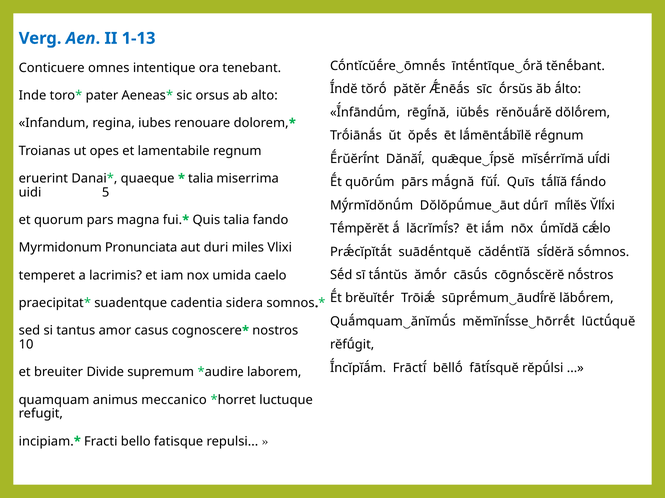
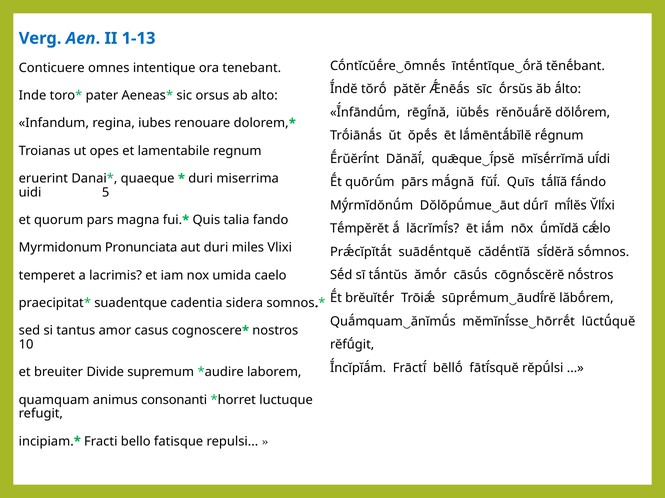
talia at (201, 179): talia -> duri
meccanico: meccanico -> consonanti
